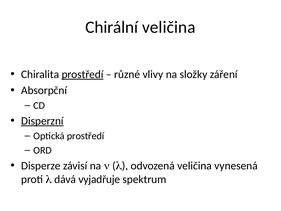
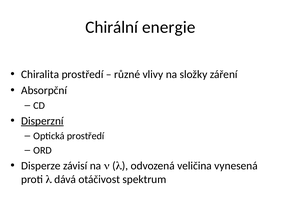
Chirální veličina: veličina -> energie
prostředí at (82, 74) underline: present -> none
vyjadřuje: vyjadřuje -> otáčivost
